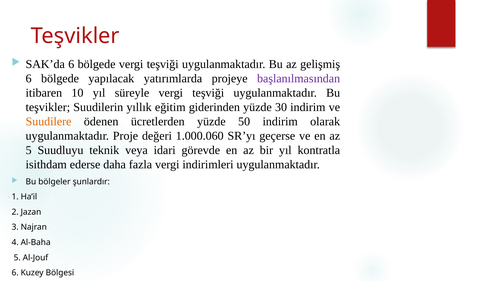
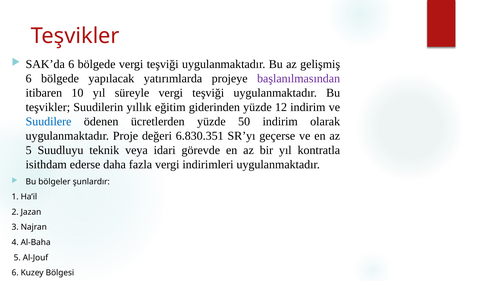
30: 30 -> 12
Suudilere colour: orange -> blue
1.000.060: 1.000.060 -> 6.830.351
